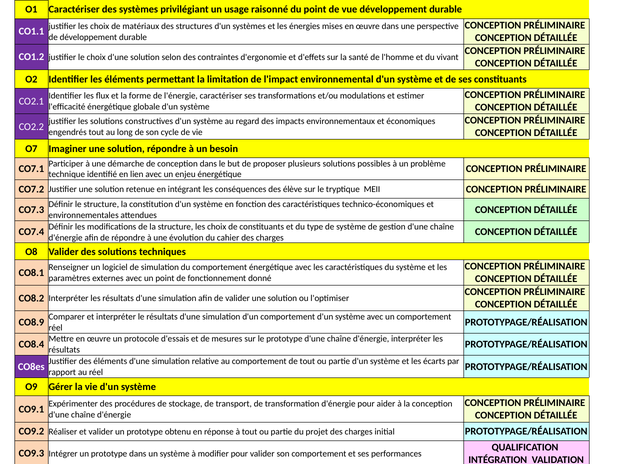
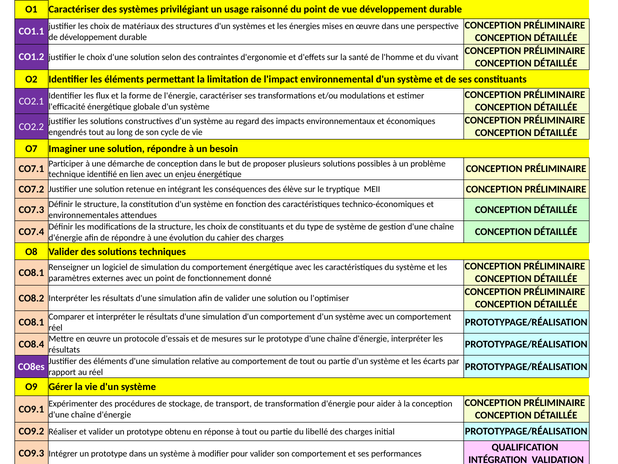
CO8.9 at (31, 322): CO8.9 -> CO8.1
projet: projet -> libellé
